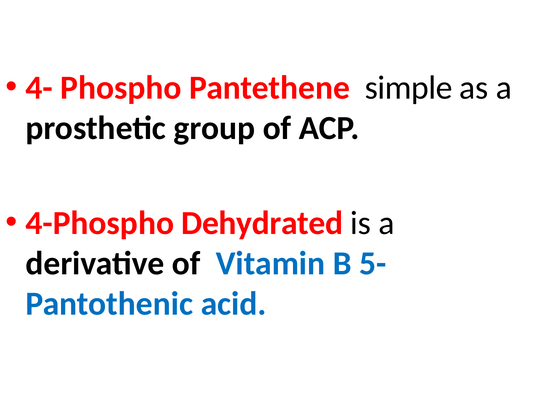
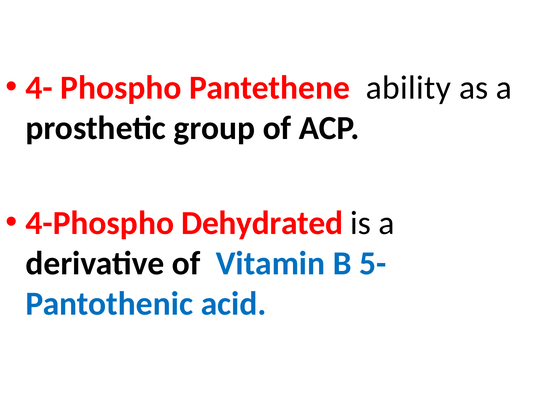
simple: simple -> ability
